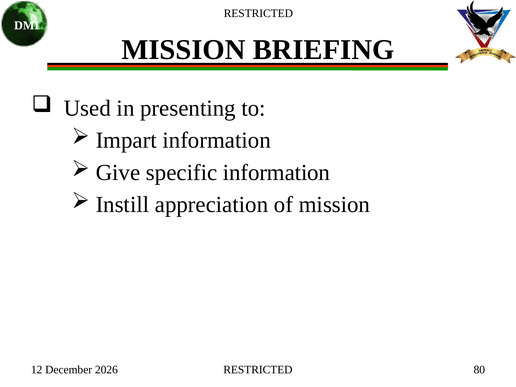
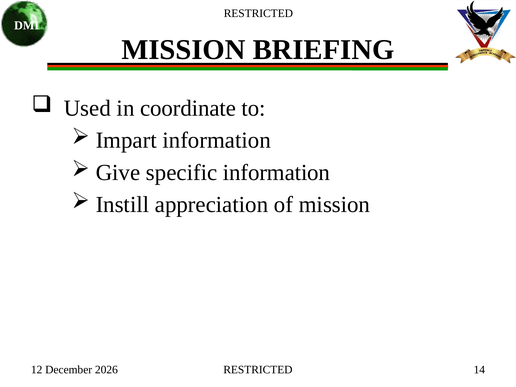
presenting: presenting -> coordinate
80: 80 -> 14
